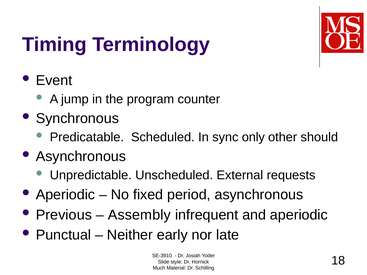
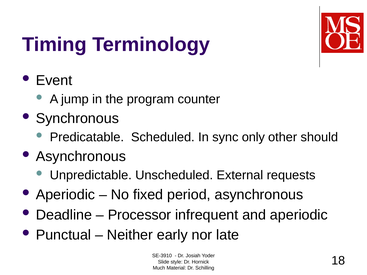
Previous: Previous -> Deadline
Assembly: Assembly -> Processor
